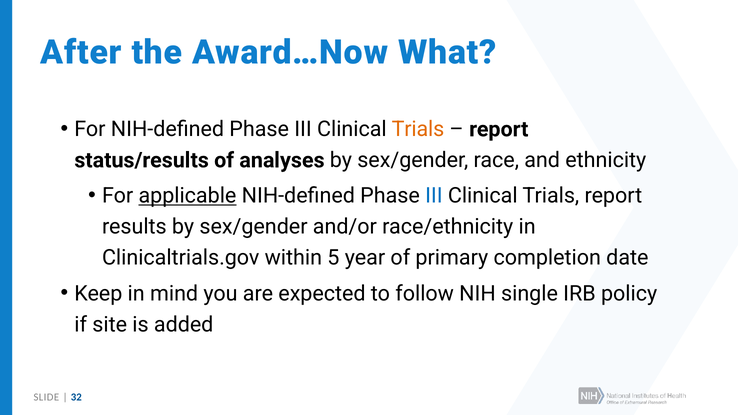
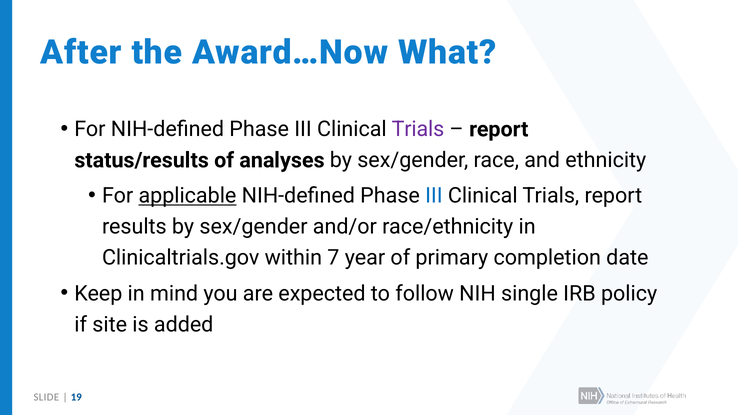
Trials at (418, 129) colour: orange -> purple
5: 5 -> 7
32: 32 -> 19
